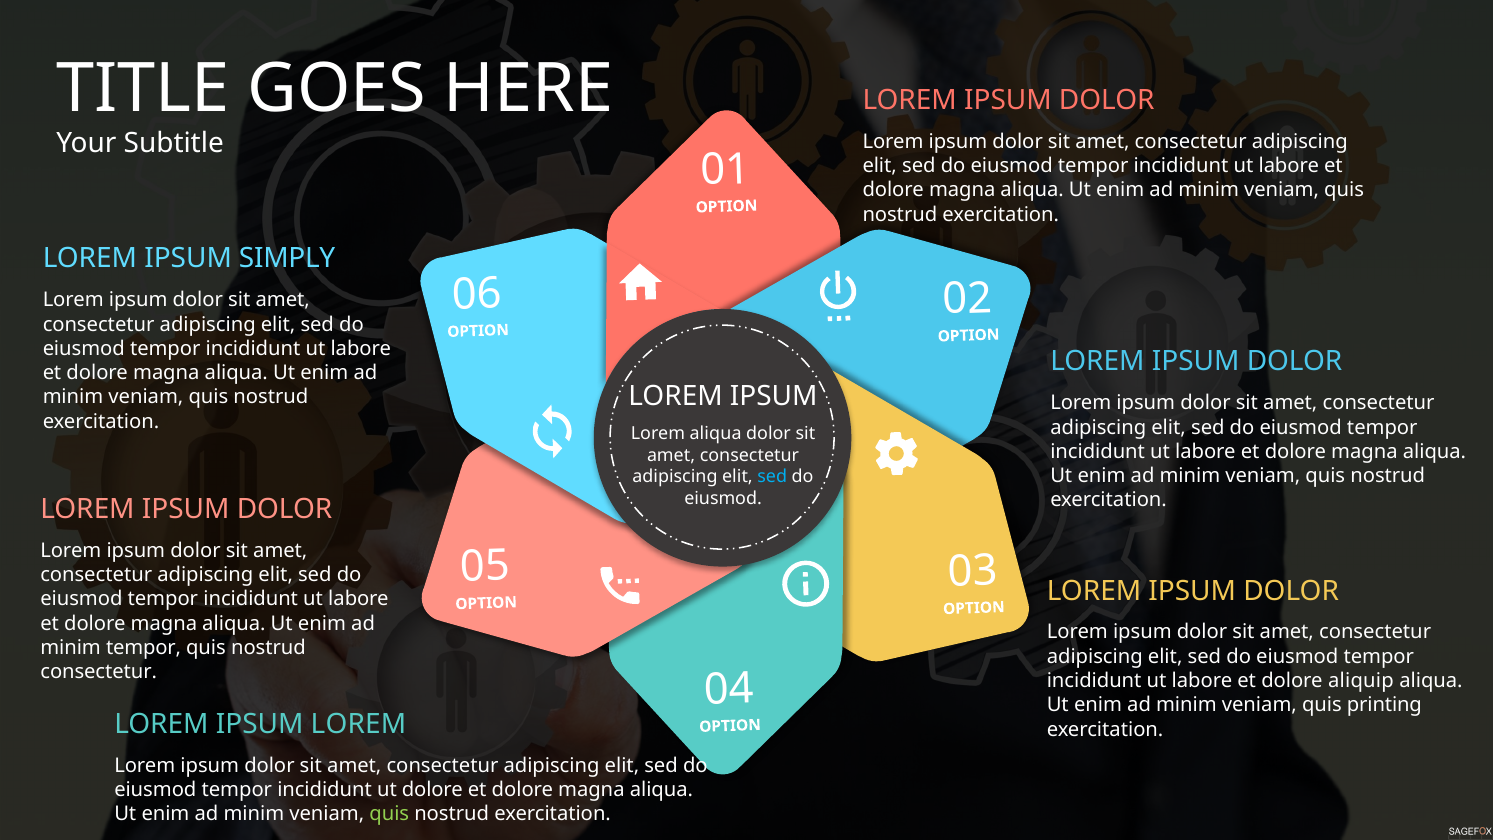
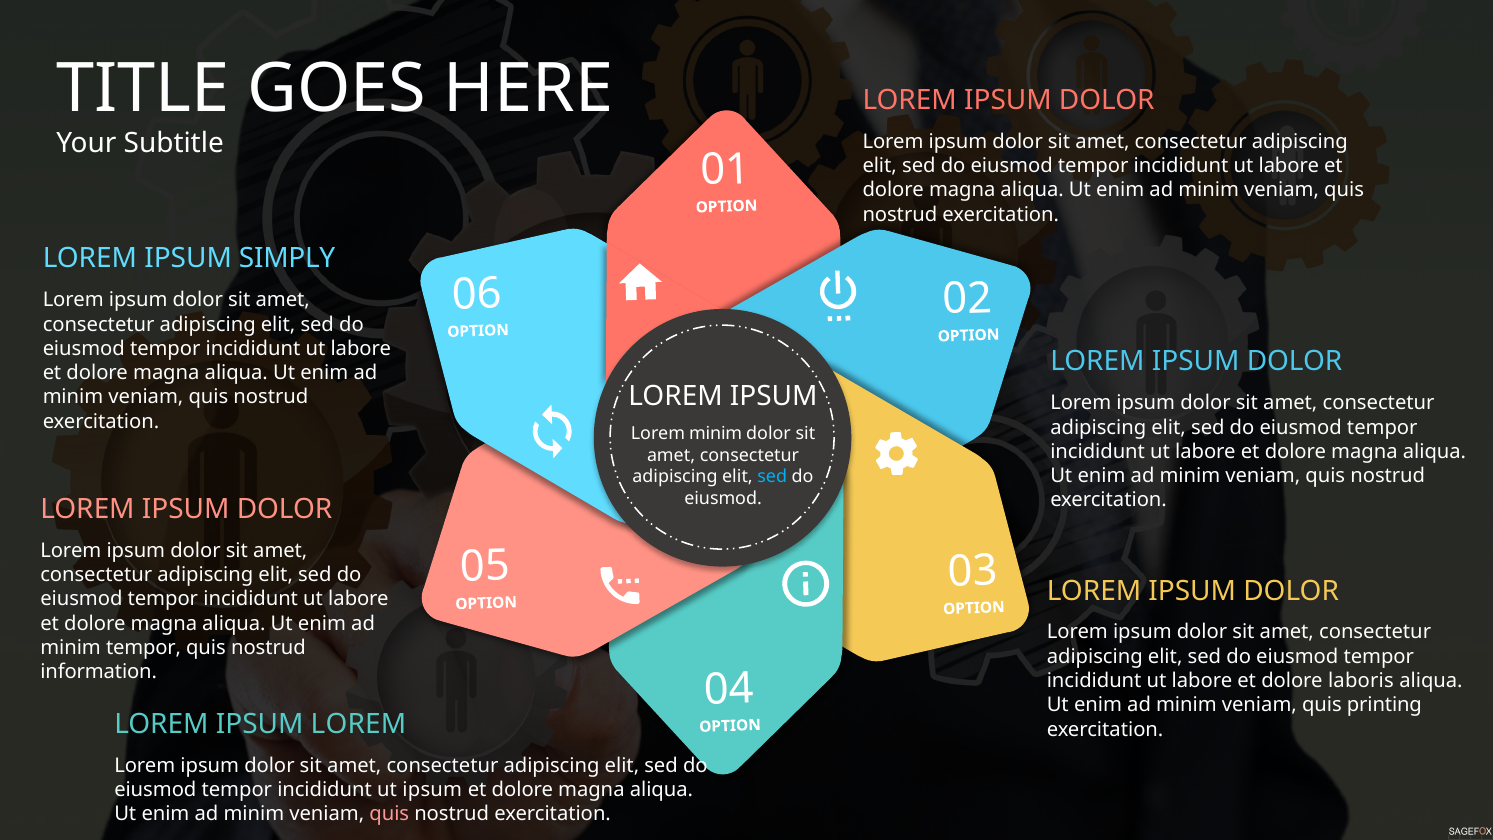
Lorem aliqua: aliqua -> minim
consectetur at (99, 672): consectetur -> information
aliquip: aliquip -> laboris
ut dolore: dolore -> ipsum
quis at (389, 814) colour: light green -> pink
